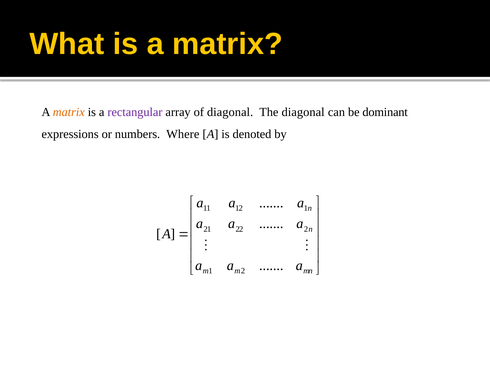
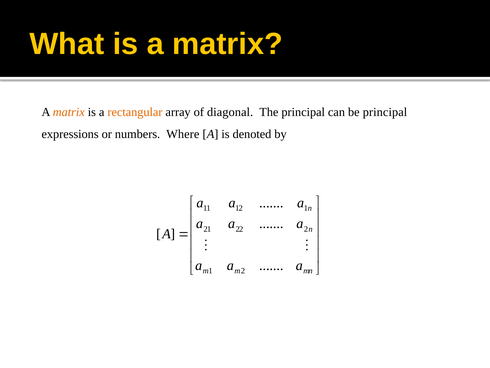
rectangular colour: purple -> orange
The diagonal: diagonal -> principal
be dominant: dominant -> principal
